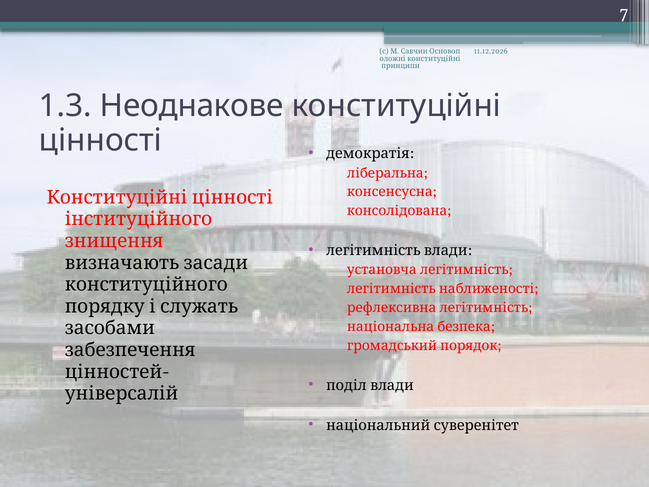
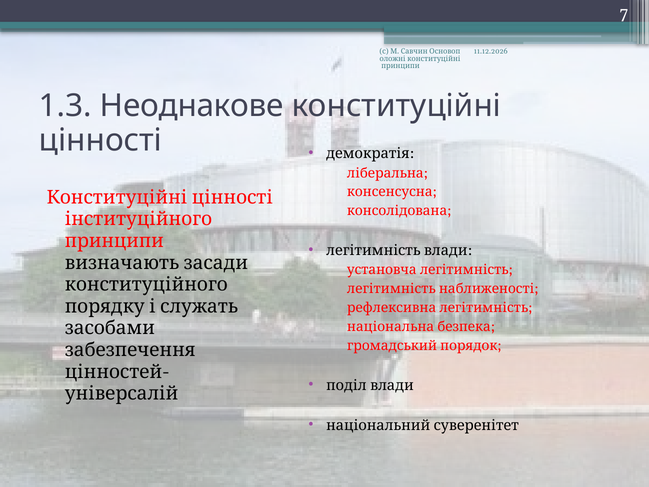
знищення at (114, 241): знищення -> принципи
